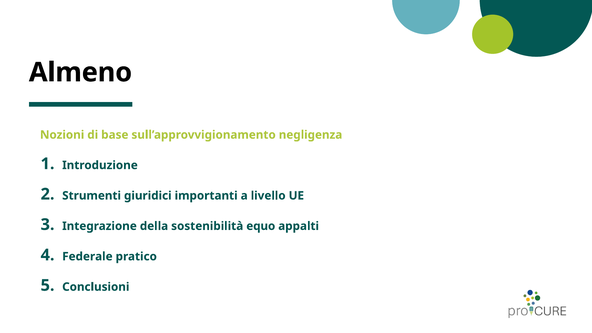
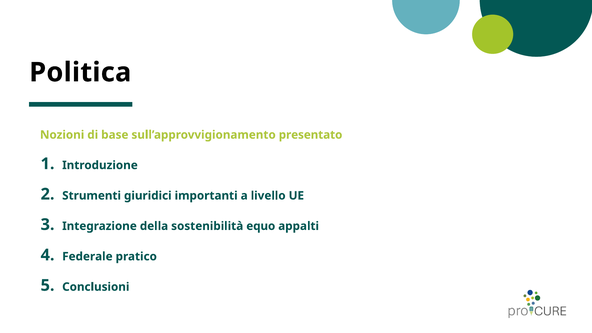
Almeno: Almeno -> Politica
negligenza: negligenza -> presentato
